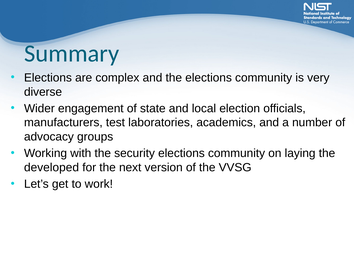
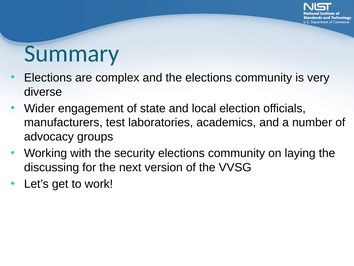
developed: developed -> discussing
